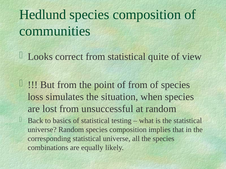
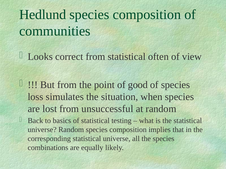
quite: quite -> often
of from: from -> good
